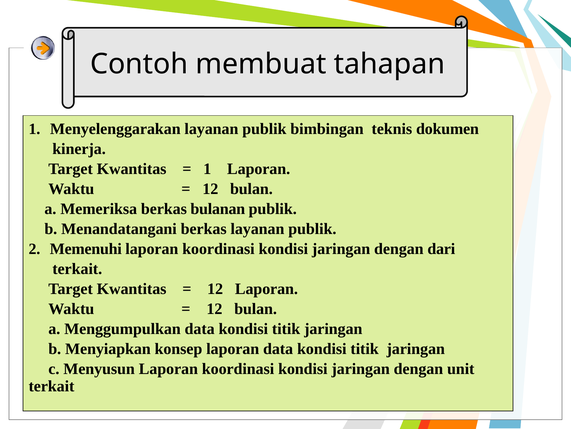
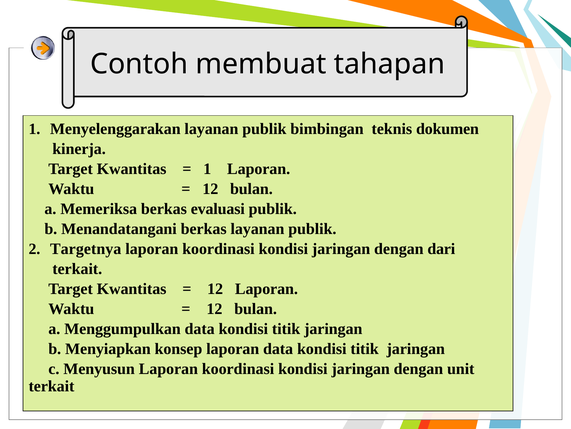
bulanan: bulanan -> evaluasi
Memenuhi: Memenuhi -> Targetnya
